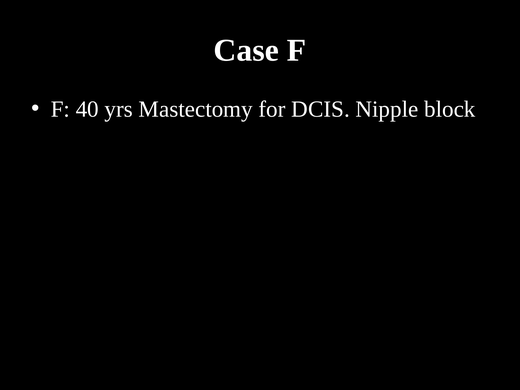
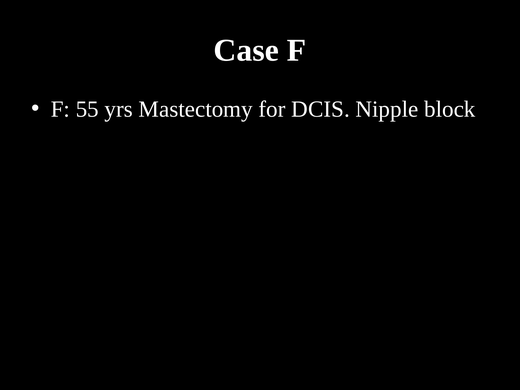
40: 40 -> 55
